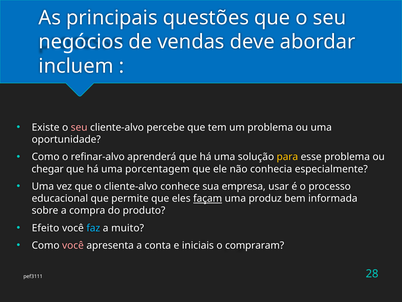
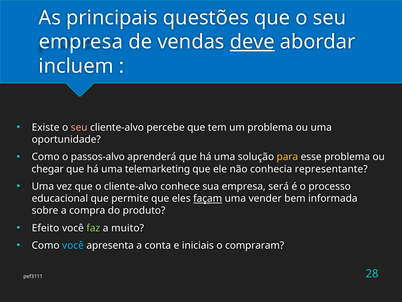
negócios at (81, 42): negócios -> empresa
deve underline: none -> present
refinar-alvo: refinar-alvo -> passos-alvo
porcentagem: porcentagem -> telemarketing
especialmente: especialmente -> representante
usar: usar -> será
produz: produz -> vender
faz colour: light blue -> light green
você at (73, 245) colour: pink -> light blue
